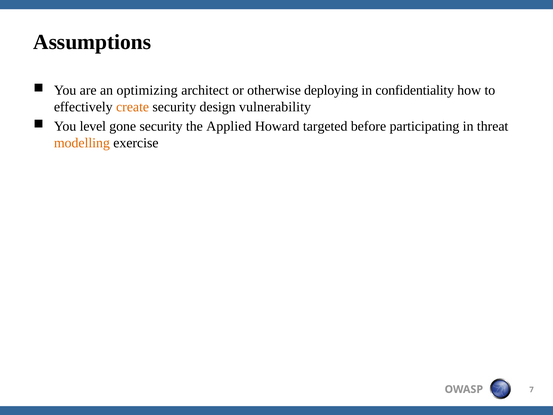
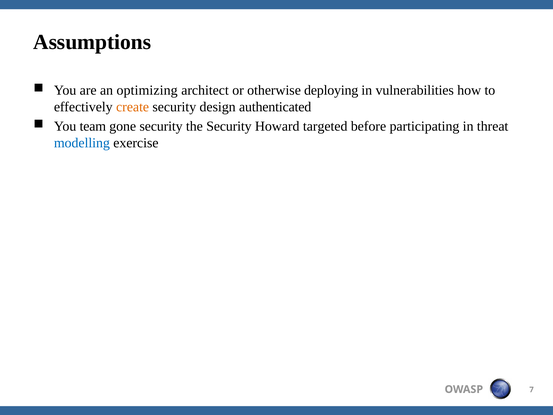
confidentiality: confidentiality -> vulnerabilities
vulnerability: vulnerability -> authenticated
level: level -> team
the Applied: Applied -> Security
modelling colour: orange -> blue
